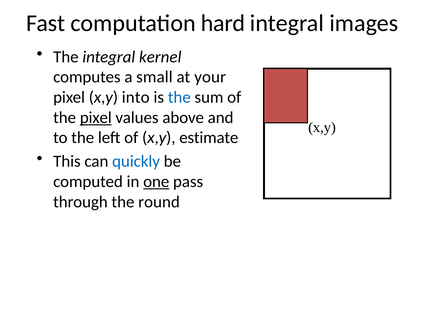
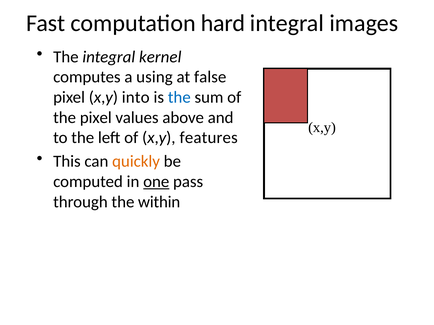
small: small -> using
your: your -> false
pixel at (96, 118) underline: present -> none
estimate: estimate -> features
quickly colour: blue -> orange
round: round -> within
